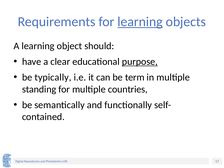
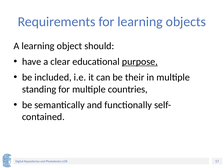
learning at (140, 22) underline: present -> none
typically: typically -> included
term: term -> their
